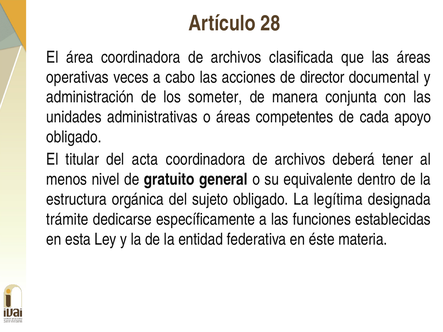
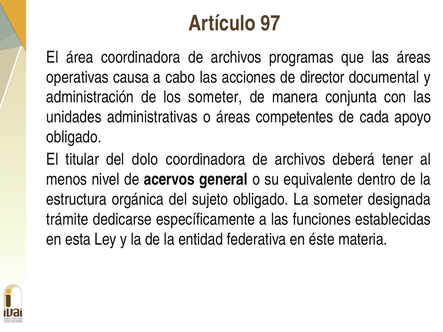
28: 28 -> 97
clasificada: clasificada -> programas
veces: veces -> causa
acta: acta -> dolo
gratuito: gratuito -> acervos
La legítima: legítima -> someter
